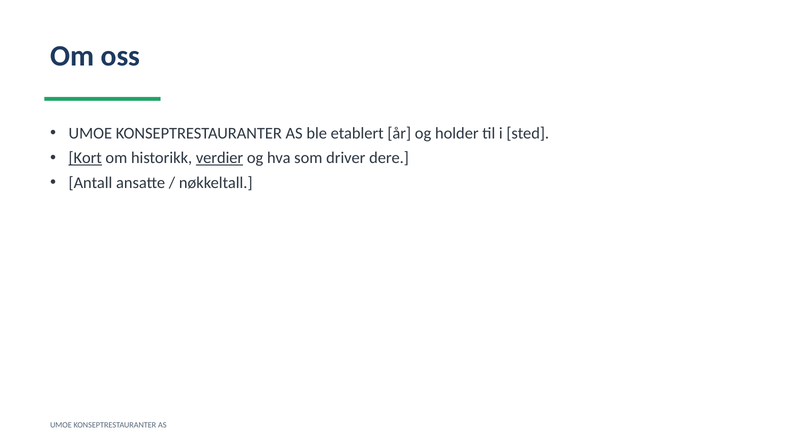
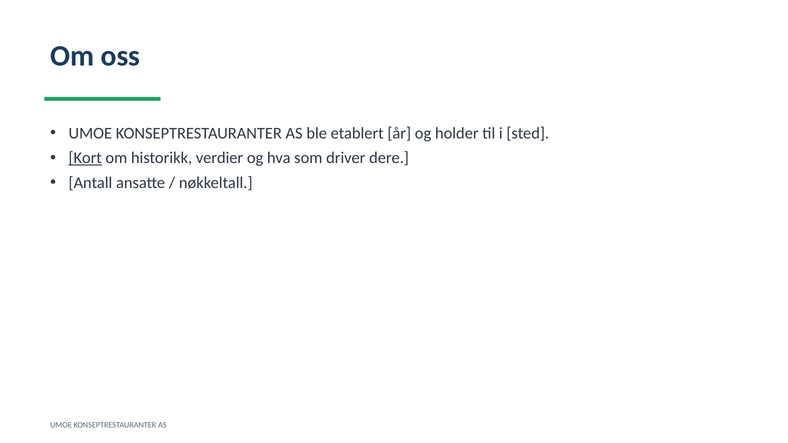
verdier underline: present -> none
